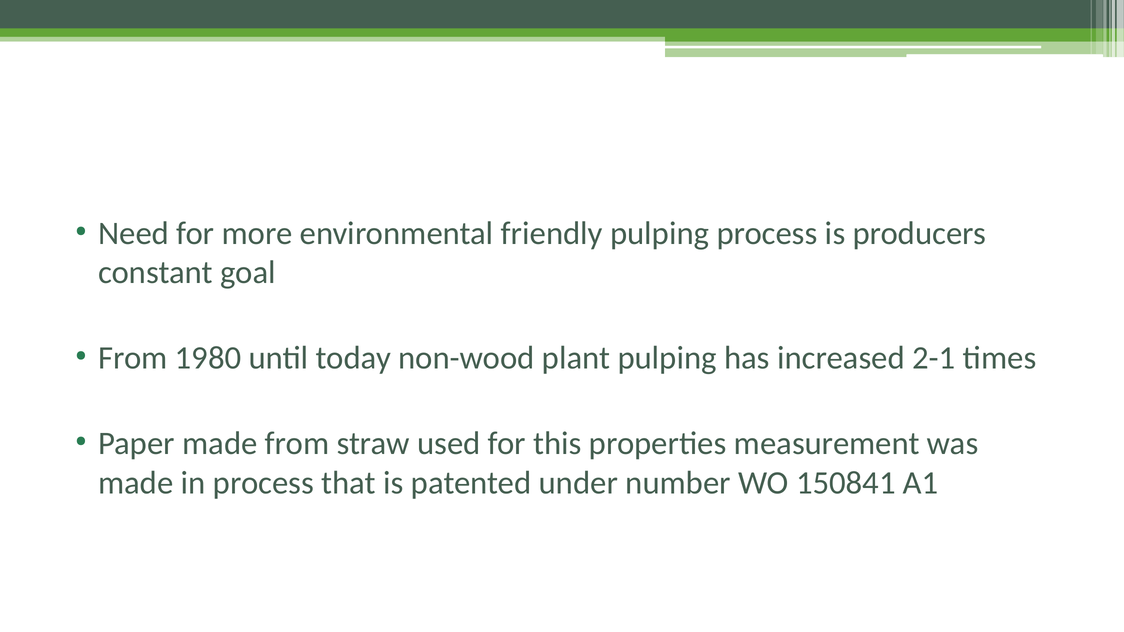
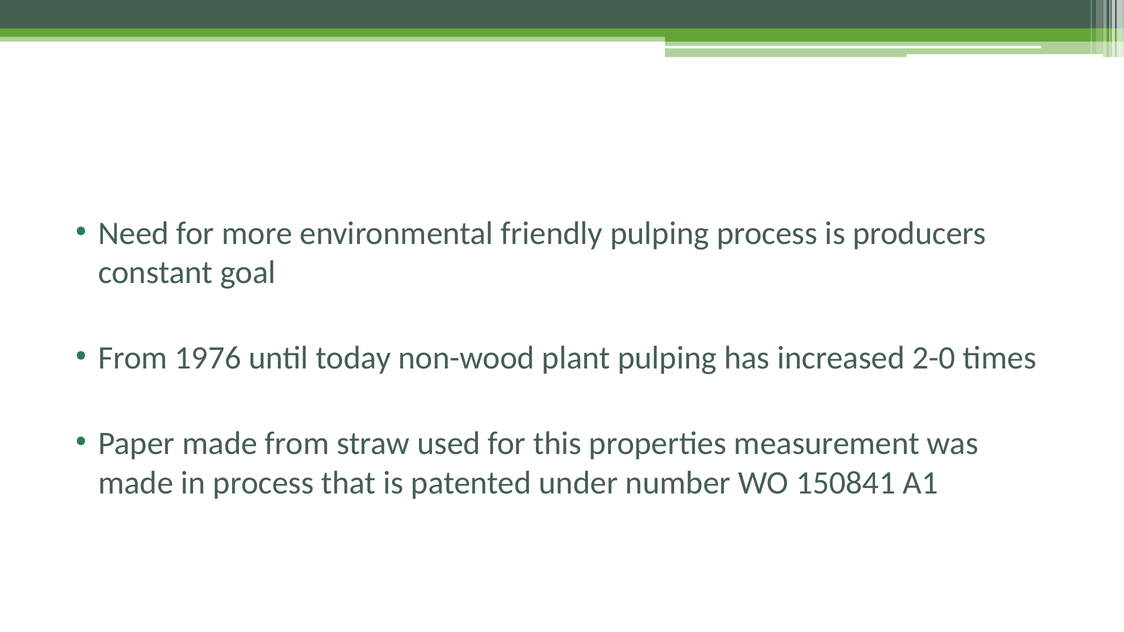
1980: 1980 -> 1976
2-1: 2-1 -> 2-0
